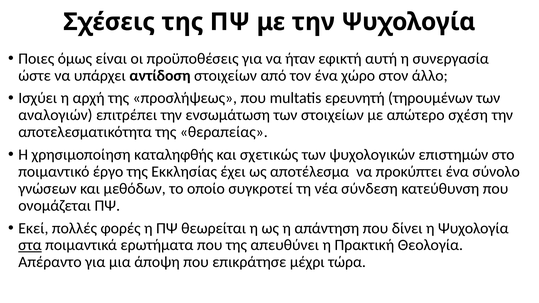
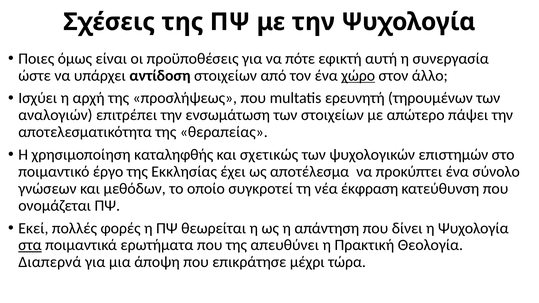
ήταν: ήταν -> πότε
χώρο underline: none -> present
σχέση: σχέση -> πάψει
σύνδεση: σύνδεση -> έκφραση
Απέραντο: Απέραντο -> Διαπερνά
